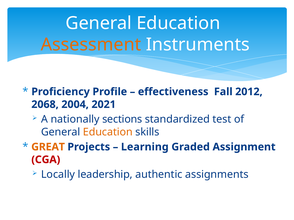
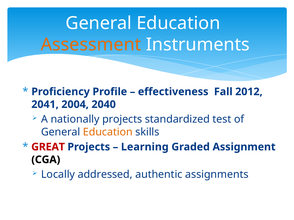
2068: 2068 -> 2041
2021: 2021 -> 2040
nationally sections: sections -> projects
GREAT colour: orange -> red
CGA colour: red -> black
leadership: leadership -> addressed
